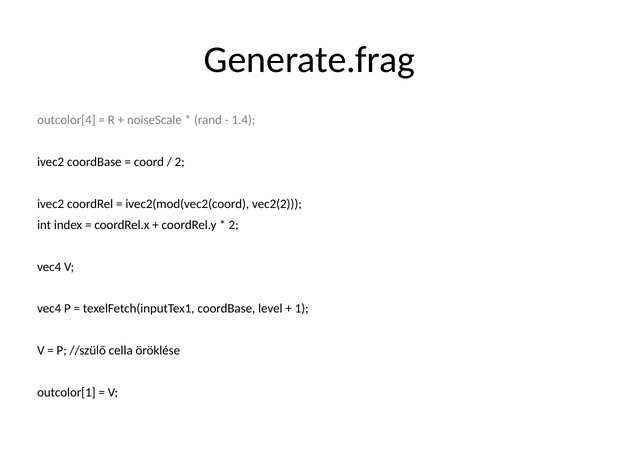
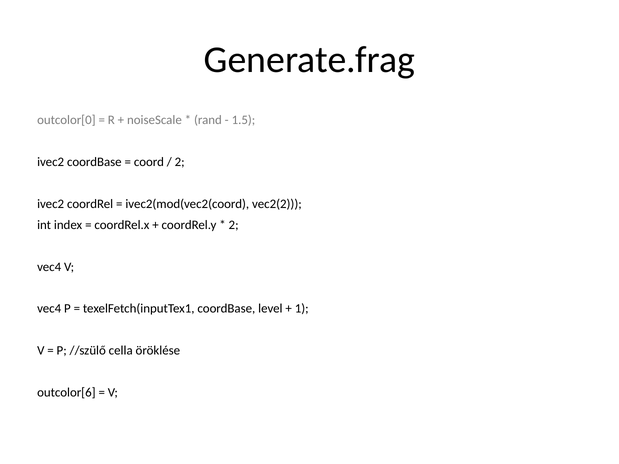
outcolor[4: outcolor[4 -> outcolor[0
1.4: 1.4 -> 1.5
outcolor[1: outcolor[1 -> outcolor[6
